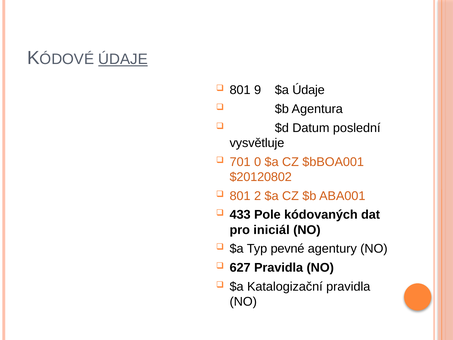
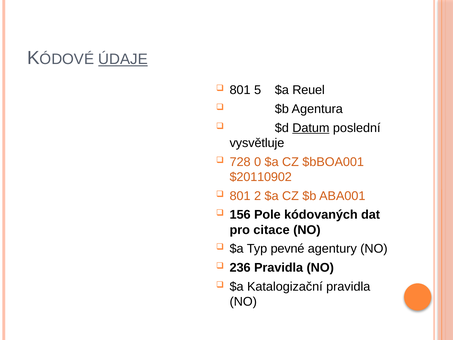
9: 9 -> 5
$a Údaje: Údaje -> Reuel
Datum underline: none -> present
701: 701 -> 728
$20120802: $20120802 -> $20110902
433: 433 -> 156
iniciál: iniciál -> citace
627: 627 -> 236
